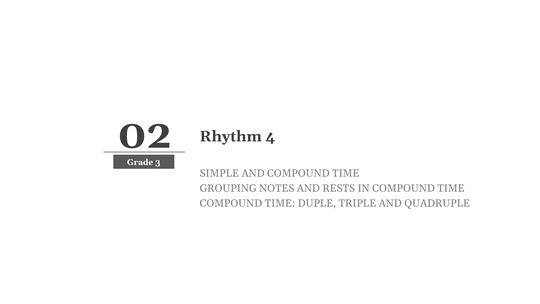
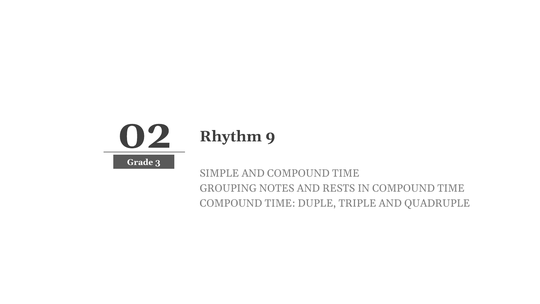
4: 4 -> 9
